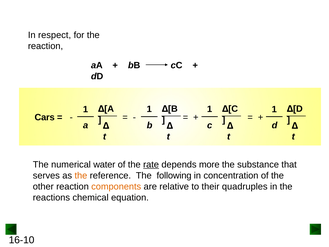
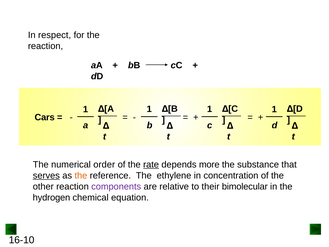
water: water -> order
serves underline: none -> present
following: following -> ethylene
components colour: orange -> purple
quadruples: quadruples -> bimolecular
reactions: reactions -> hydrogen
